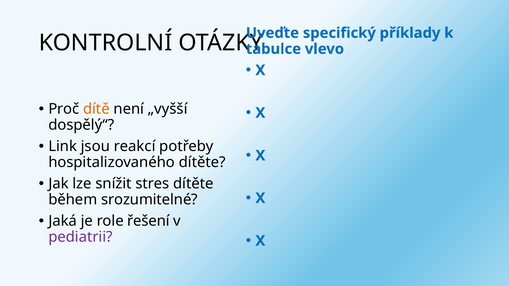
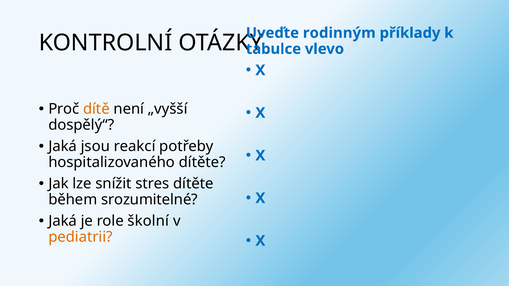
specifický: specifický -> rodinným
Link at (63, 147): Link -> Jaká
řešení: řešení -> školní
pediatrii colour: purple -> orange
